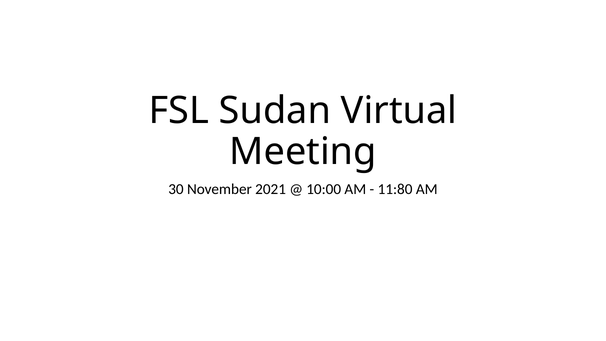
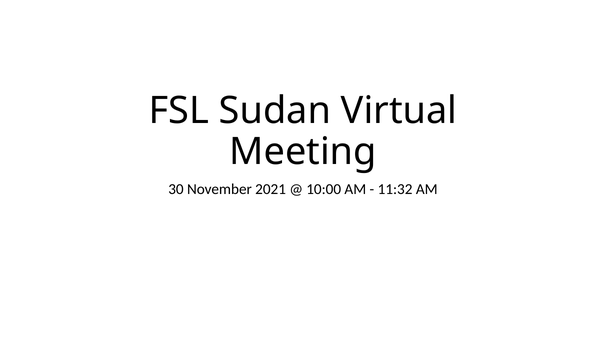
11:80: 11:80 -> 11:32
